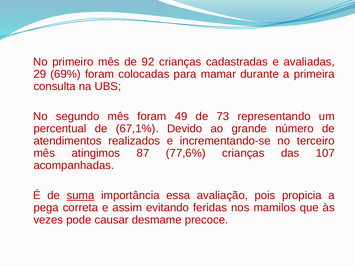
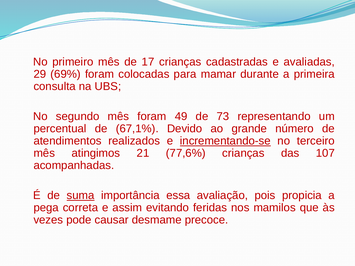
92: 92 -> 17
incrementando-se underline: none -> present
87: 87 -> 21
